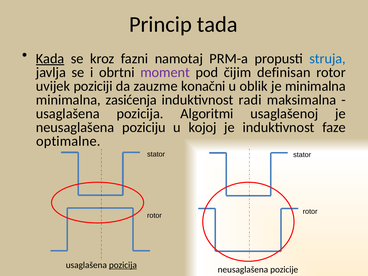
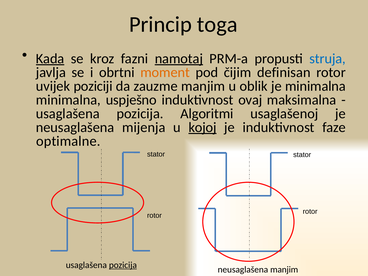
tada: tada -> toga
namotaj underline: none -> present
moment colour: purple -> orange
zauzme konačni: konačni -> manjim
zasićenja: zasićenja -> uspješno
radi: radi -> ovaj
poziciju: poziciju -> mijenja
kojoj underline: none -> present
neusaglašena pozicije: pozicije -> manjim
